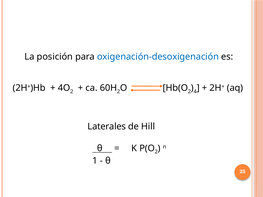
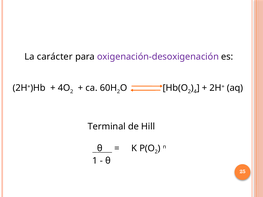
posición: posición -> carácter
oxigenación-desoxigenación colour: blue -> purple
Laterales: Laterales -> Terminal
